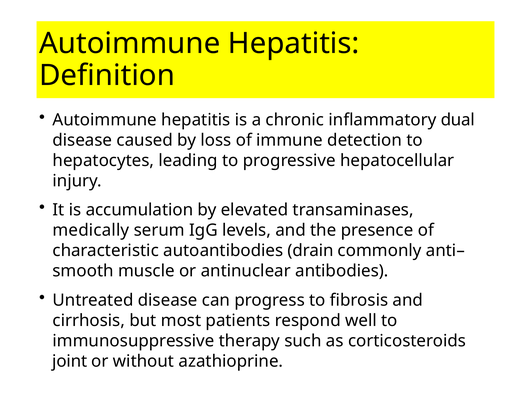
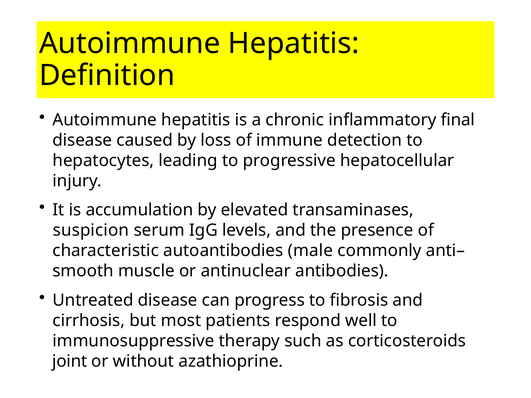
dual: dual -> final
medically: medically -> suspicion
drain: drain -> male
